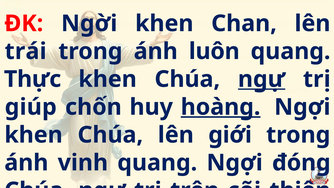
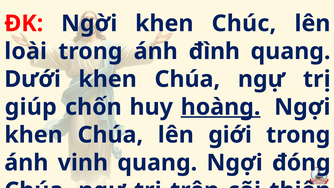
Chan: Chan -> Chúc
trái: trái -> loài
luôn: luôn -> đình
Thực: Thực -> Dưới
ngự at (262, 79) underline: present -> none
